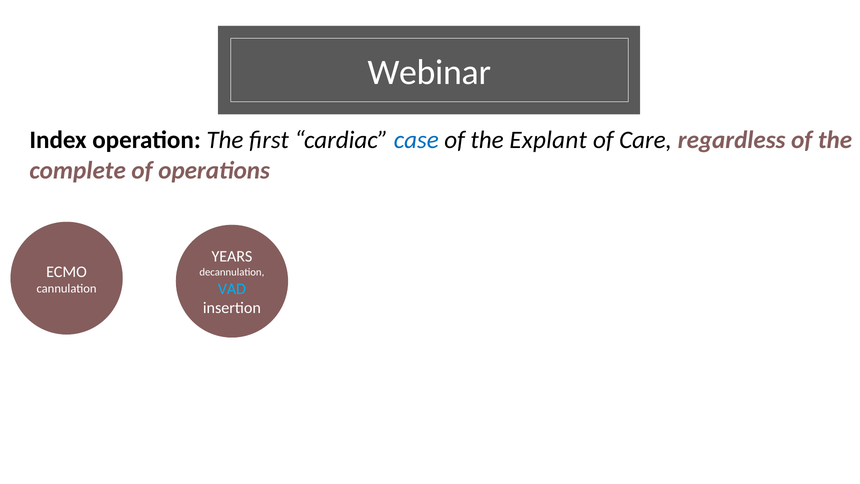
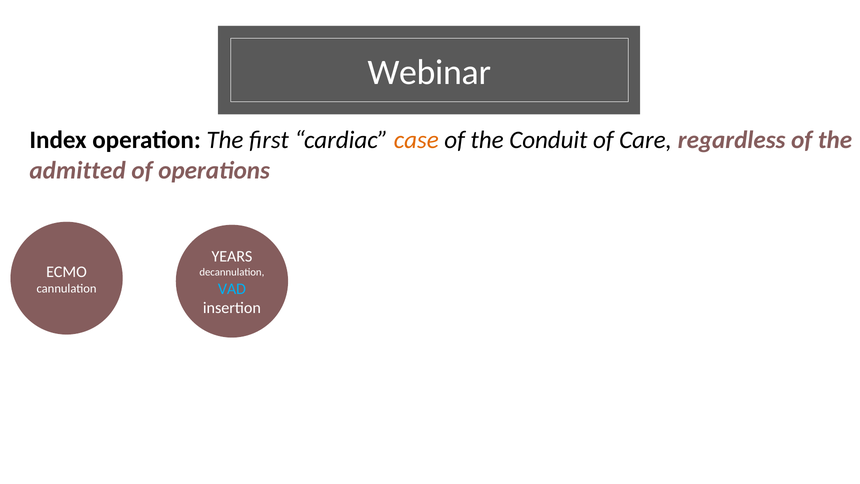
case colour: blue -> orange
Explant: Explant -> Conduit
complete: complete -> admitted
